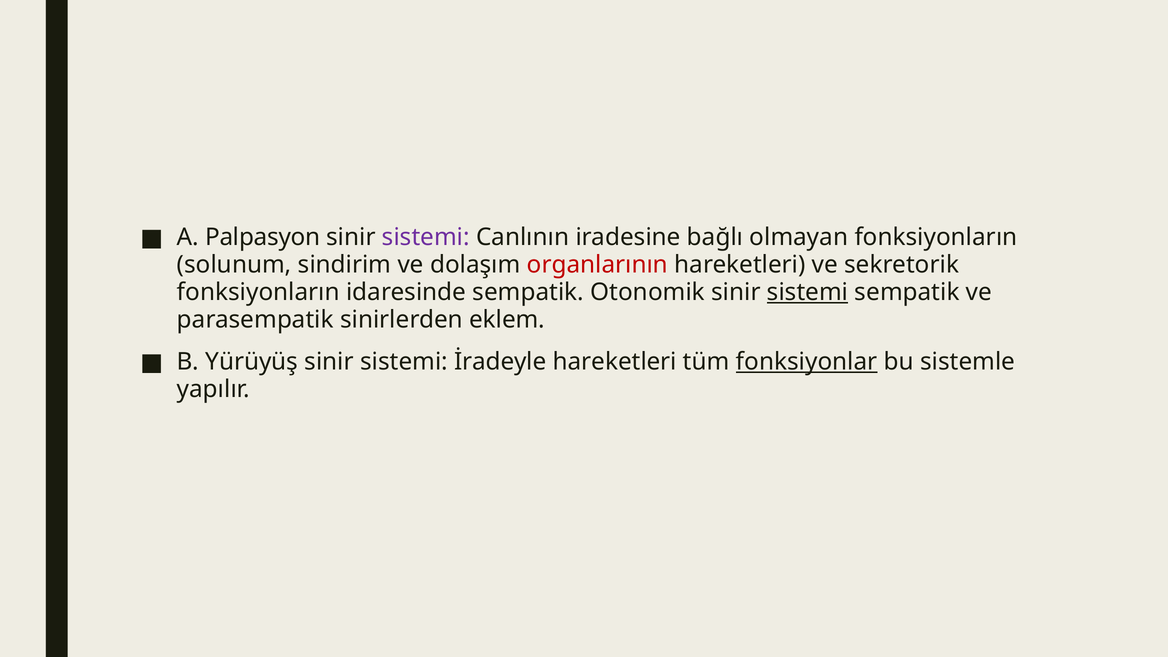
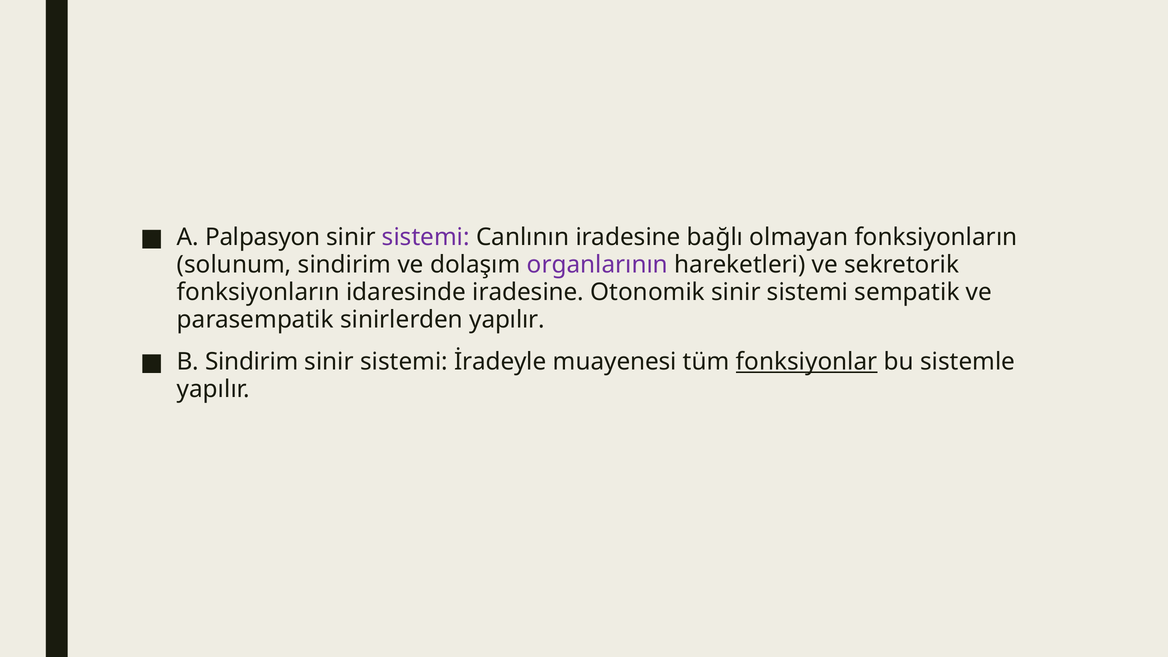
organlarının colour: red -> purple
idaresinde sempatik: sempatik -> iradesine
sistemi at (808, 292) underline: present -> none
sinirlerden eklem: eklem -> yapılır
B Yürüyüş: Yürüyüş -> Sindirim
İradeyle hareketleri: hareketleri -> muayenesi
